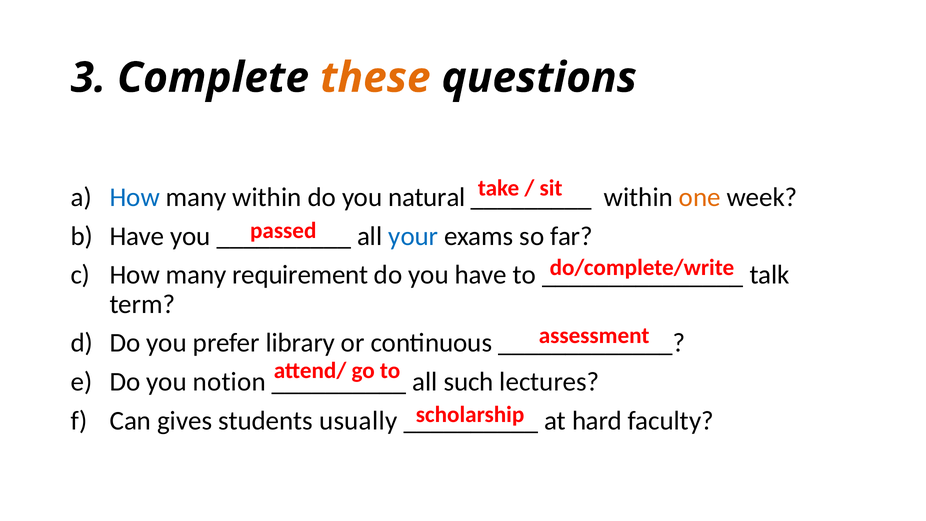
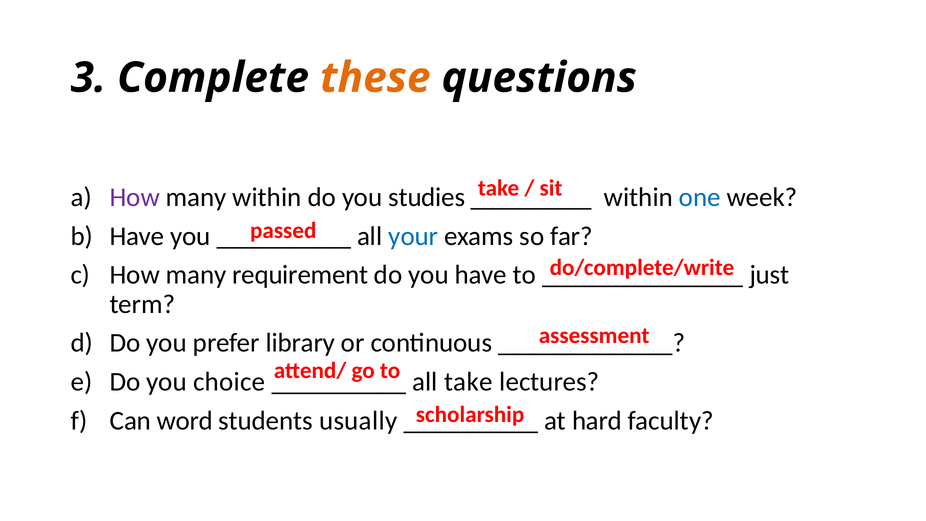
How at (135, 197) colour: blue -> purple
natural: natural -> studies
one colour: orange -> blue
talk: talk -> just
notion: notion -> choice
all such: such -> take
gives: gives -> word
